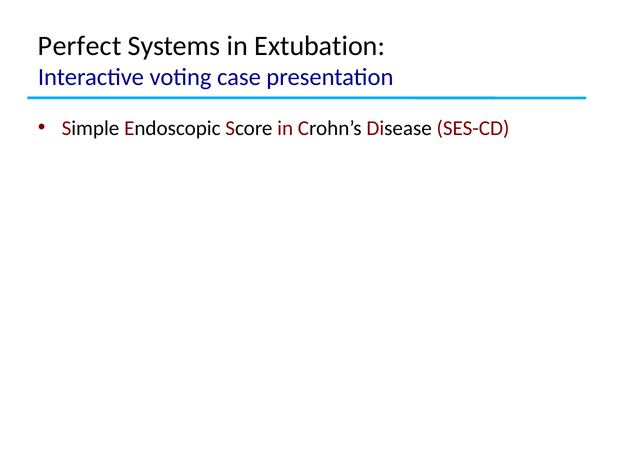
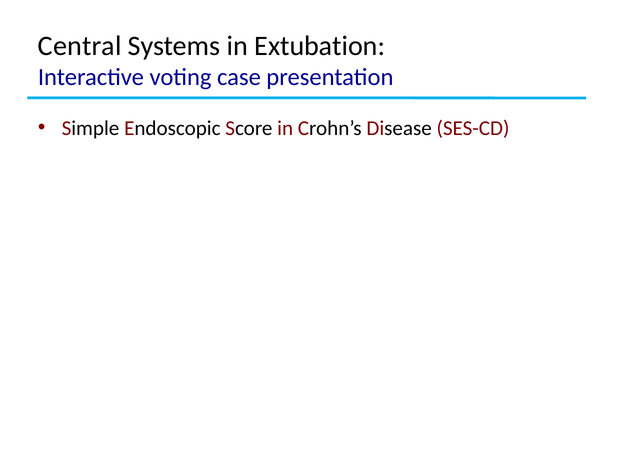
Perfect: Perfect -> Central
